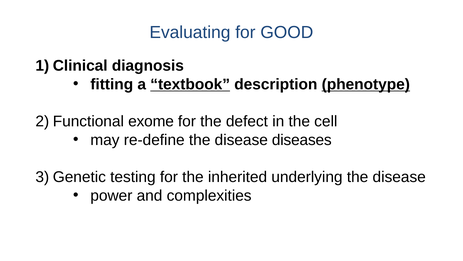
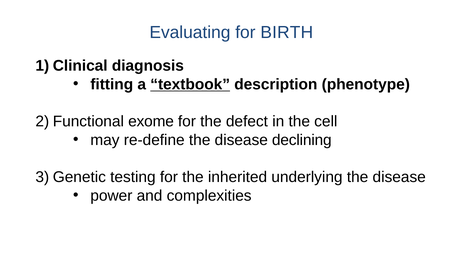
GOOD: GOOD -> BIRTH
phenotype underline: present -> none
diseases: diseases -> declining
